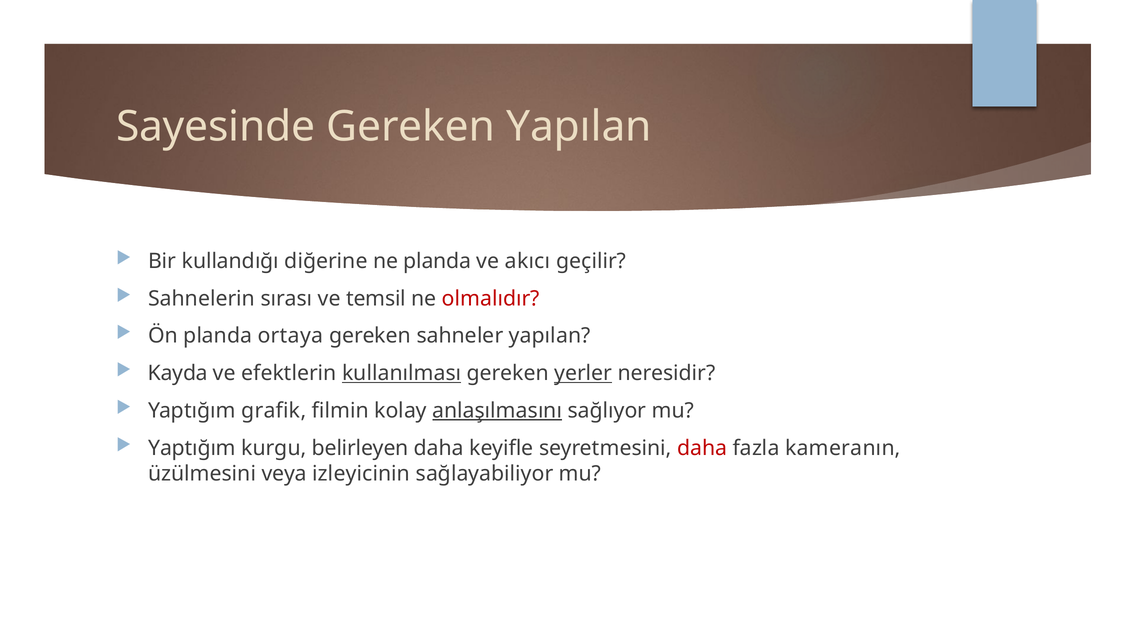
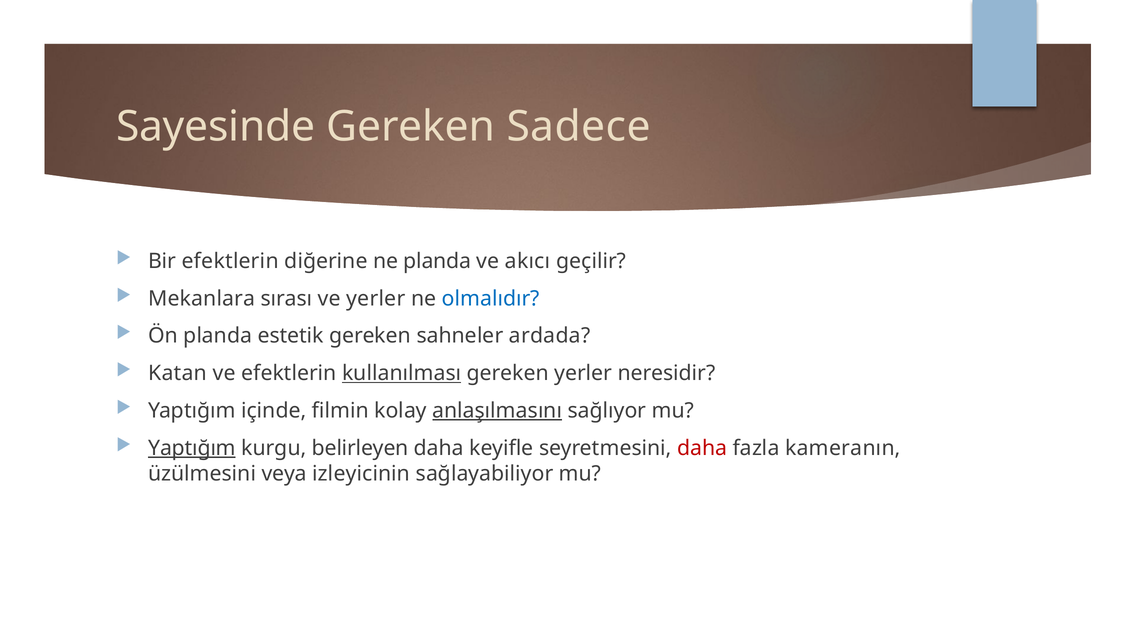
Gereken Yapılan: Yapılan -> Sadece
Bir kullandığı: kullandığı -> efektlerin
Sahnelerin: Sahnelerin -> Mekanlara
ve temsil: temsil -> yerler
olmalıdır colour: red -> blue
ortaya: ortaya -> estetik
sahneler yapılan: yapılan -> ardada
Kayda: Kayda -> Katan
yerler at (583, 373) underline: present -> none
grafik: grafik -> içinde
Yaptığım at (192, 448) underline: none -> present
